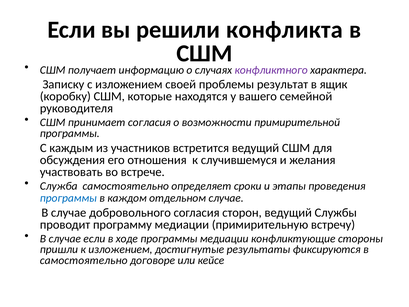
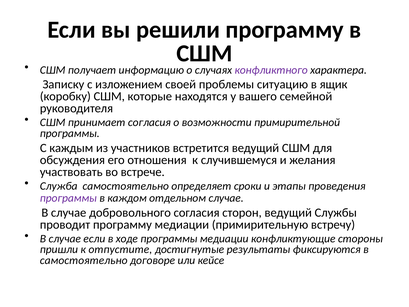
решили конфликта: конфликта -> программу
результат: результат -> ситуацию
программы at (68, 198) colour: blue -> purple
к изложением: изложением -> отпустите
